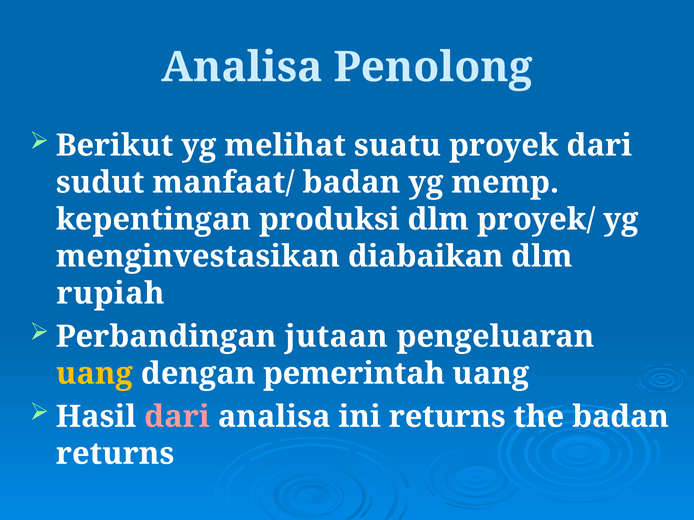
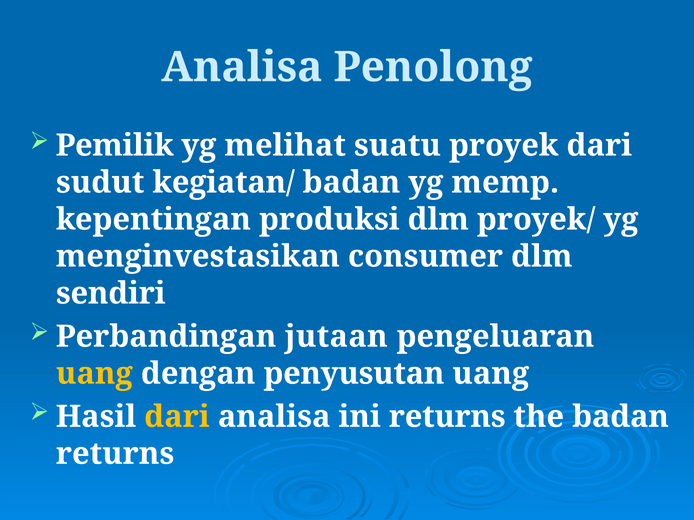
Berikut: Berikut -> Pemilik
manfaat/: manfaat/ -> kegiatan/
diabaikan: diabaikan -> consumer
rupiah: rupiah -> sendiri
pemerintah: pemerintah -> penyusutan
dari at (177, 417) colour: pink -> yellow
